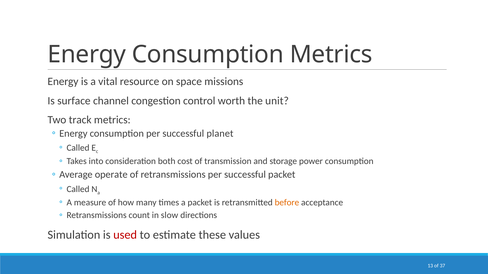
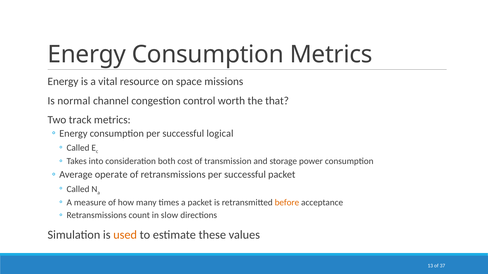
surface: surface -> normal
unit: unit -> that
planet: planet -> logical
used colour: red -> orange
